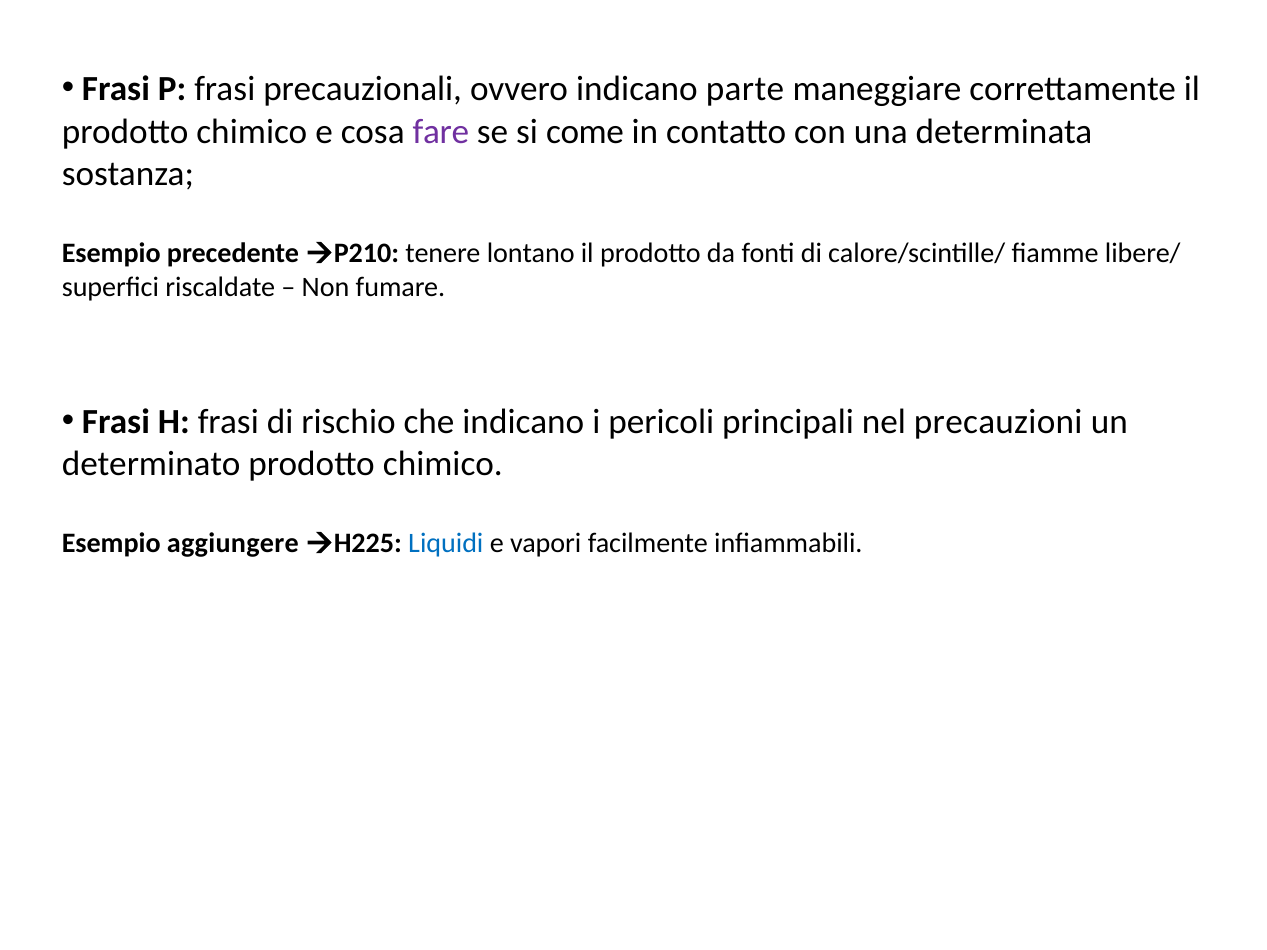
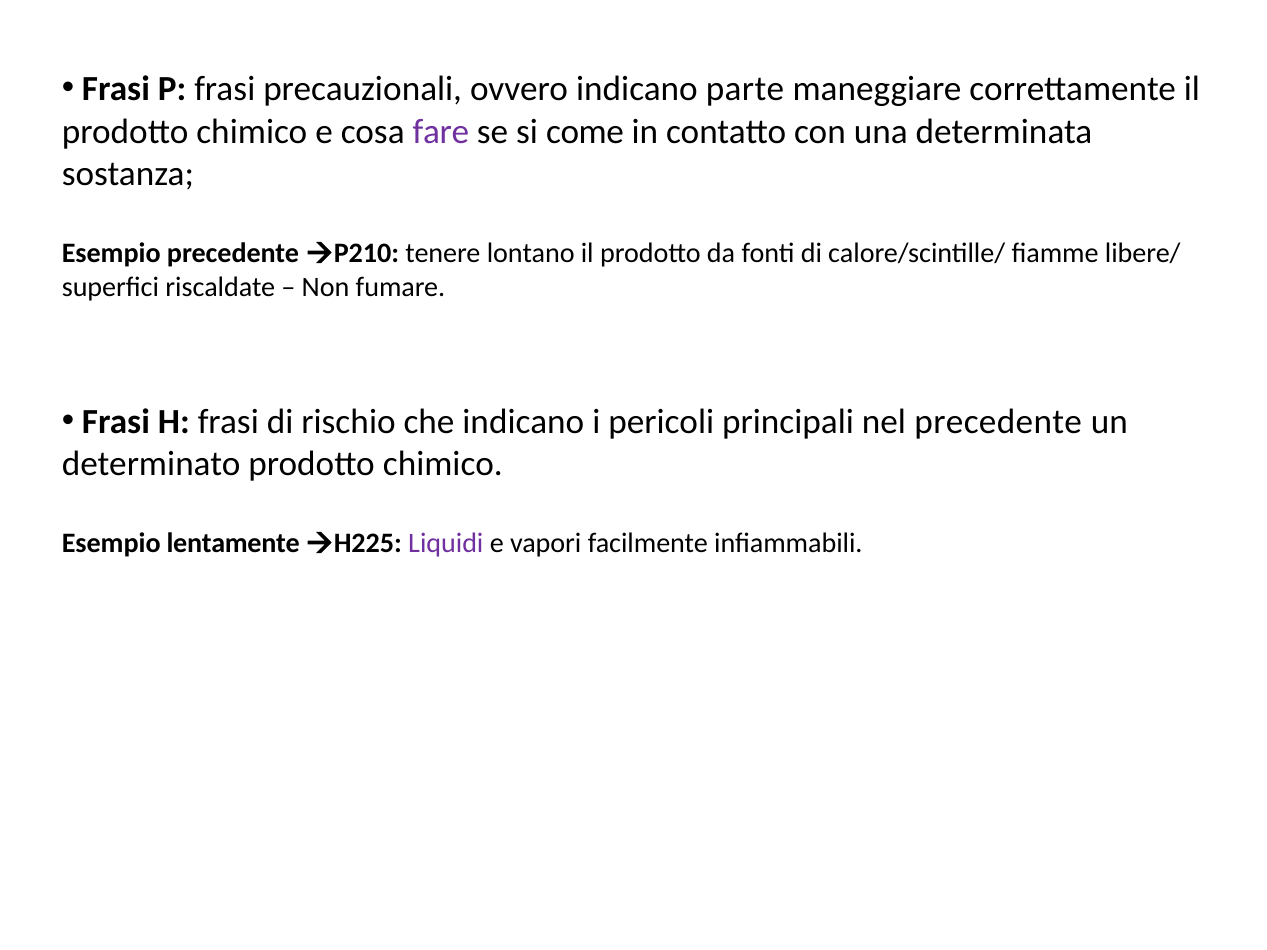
nel precauzioni: precauzioni -> precedente
aggiungere: aggiungere -> lentamente
Liquidi colour: blue -> purple
